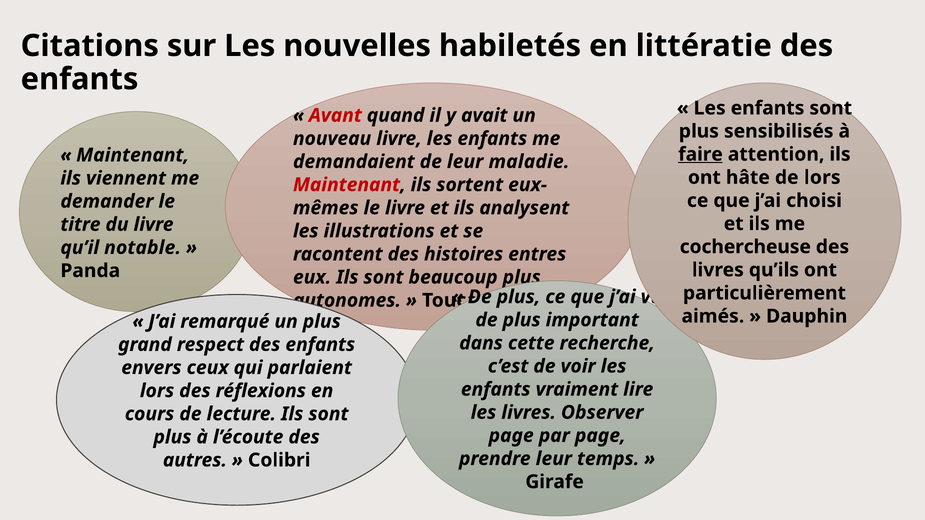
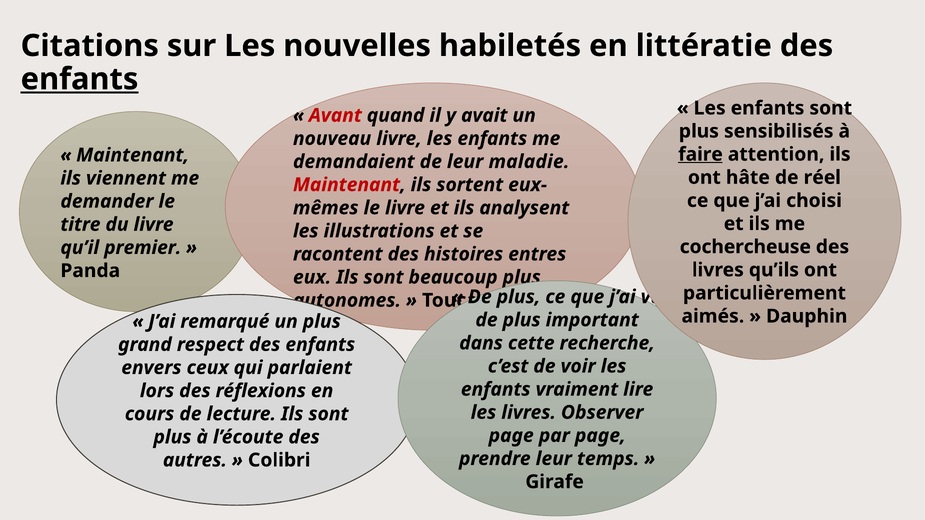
enfants at (80, 79) underline: none -> present
de lors: lors -> réel
notable: notable -> premier
